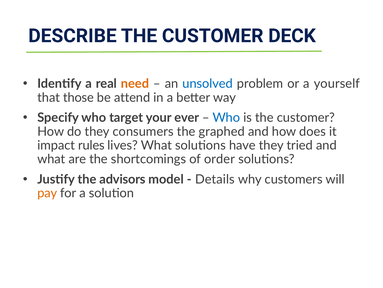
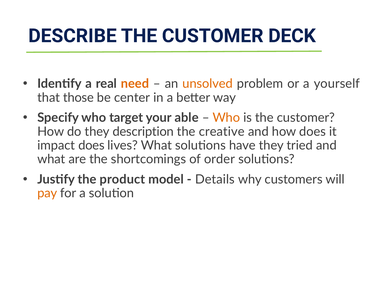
unsolved colour: blue -> orange
attend: attend -> center
ever: ever -> able
Who at (226, 117) colour: blue -> orange
consumers: consumers -> description
graphed: graphed -> creative
impact rules: rules -> does
advisors: advisors -> product
